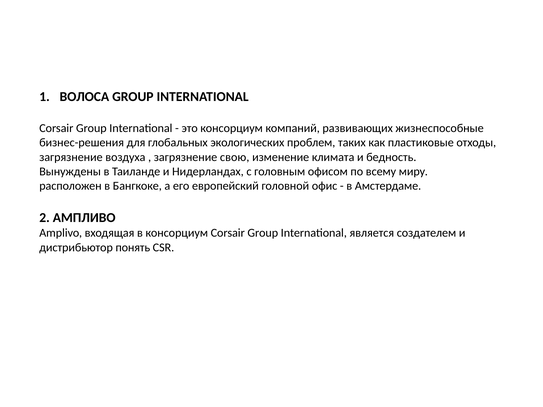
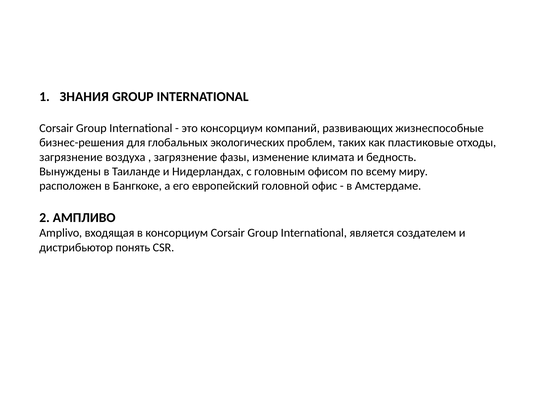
ВОЛОСА: ВОЛОСА -> ЗНАНИЯ
свою: свою -> фазы
